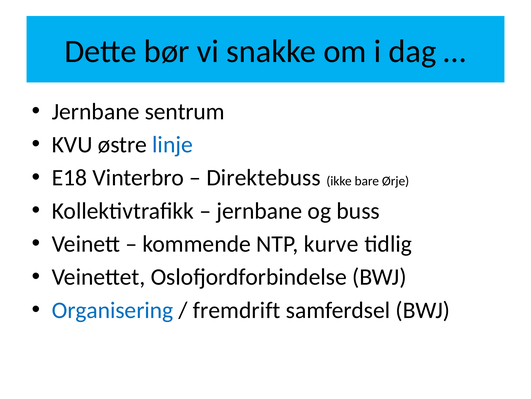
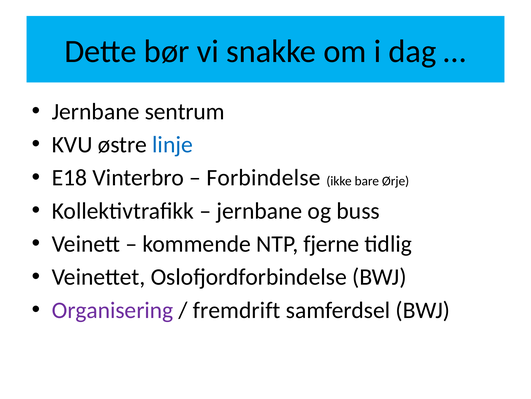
Direktebuss: Direktebuss -> Forbindelse
kurve: kurve -> fjerne
Organisering colour: blue -> purple
